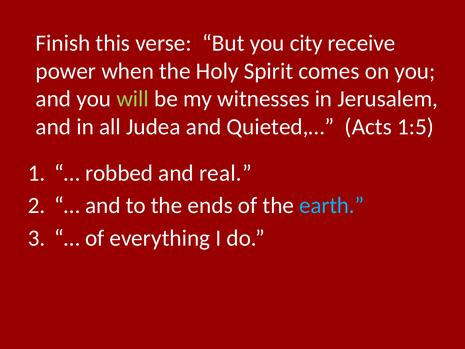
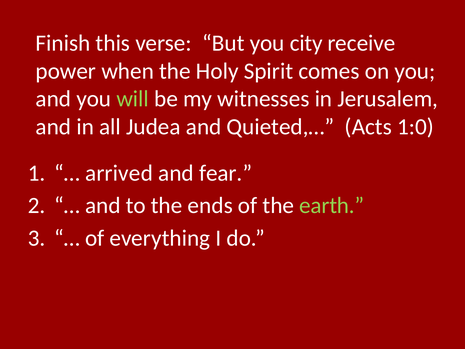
1:5: 1:5 -> 1:0
robbed: robbed -> arrived
real: real -> fear
earth colour: light blue -> light green
